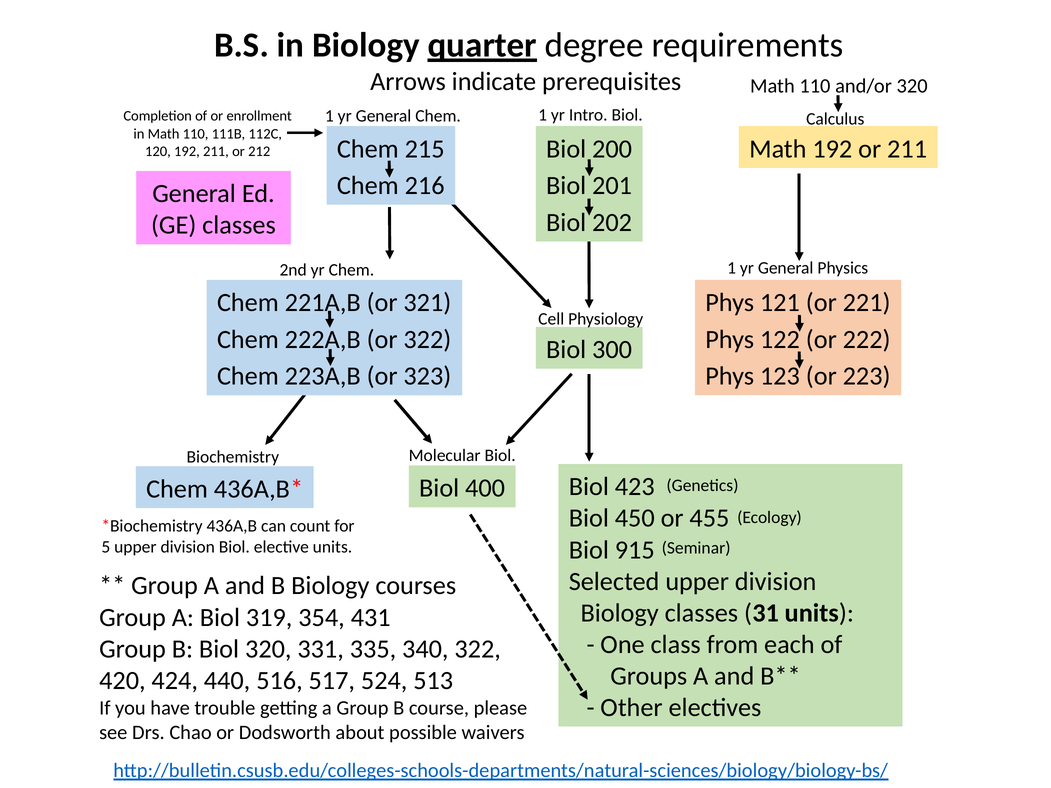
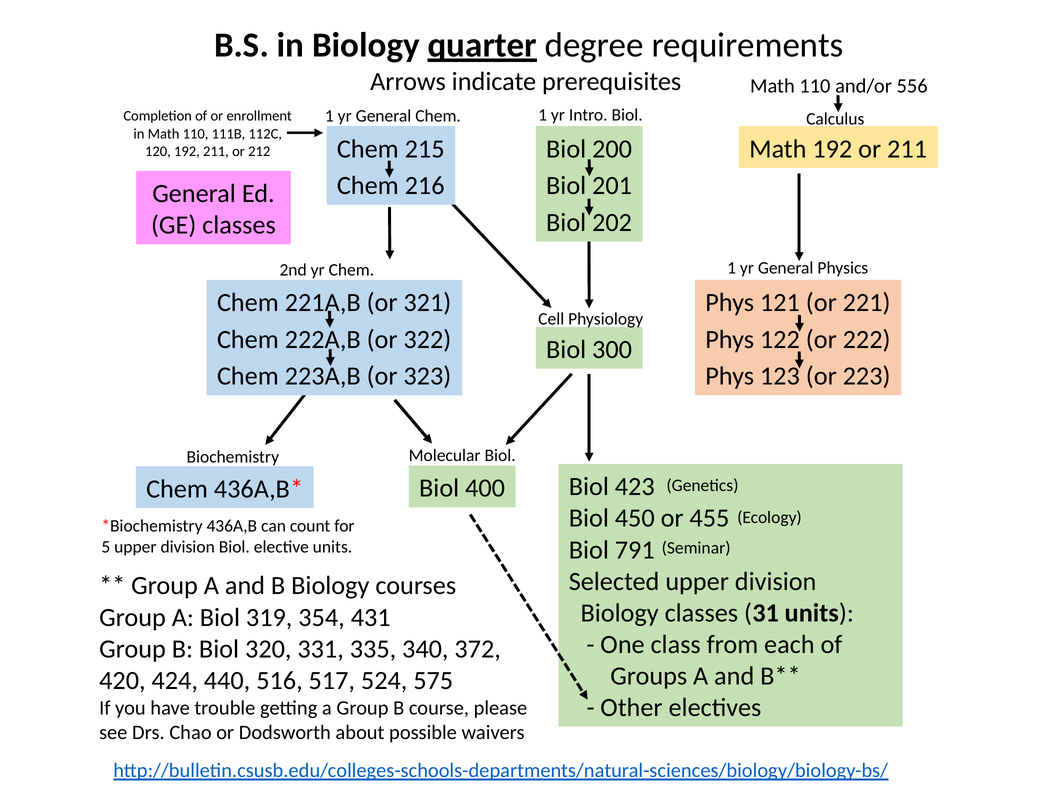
and/or 320: 320 -> 556
915: 915 -> 791
340 322: 322 -> 372
513: 513 -> 575
